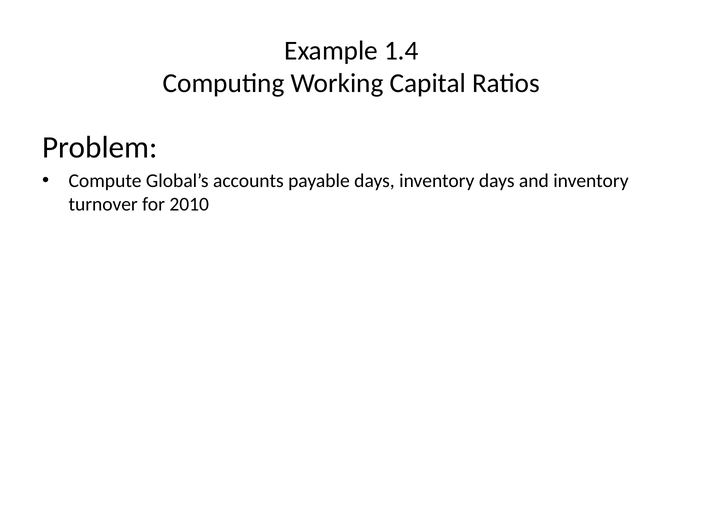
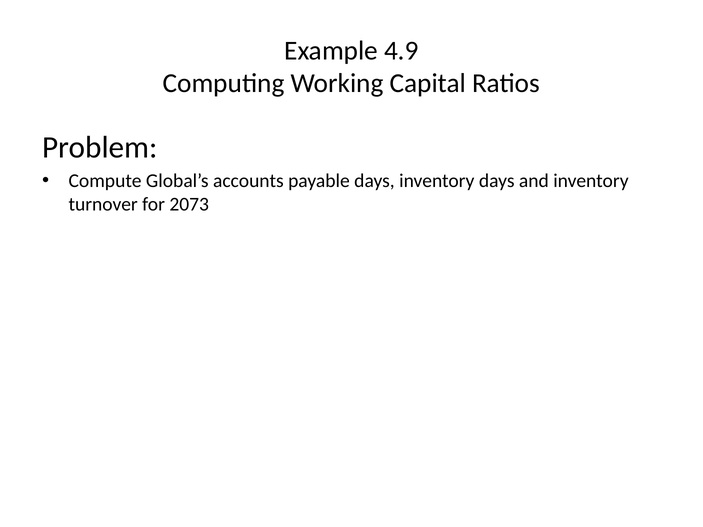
1.4: 1.4 -> 4.9
2010: 2010 -> 2073
